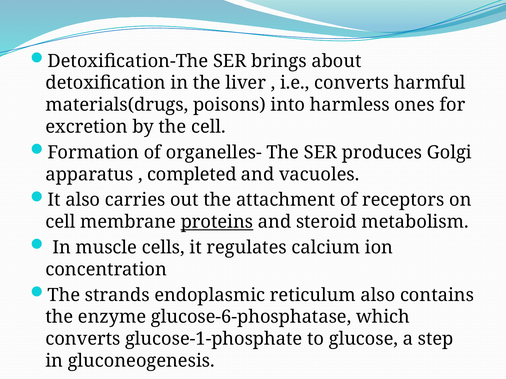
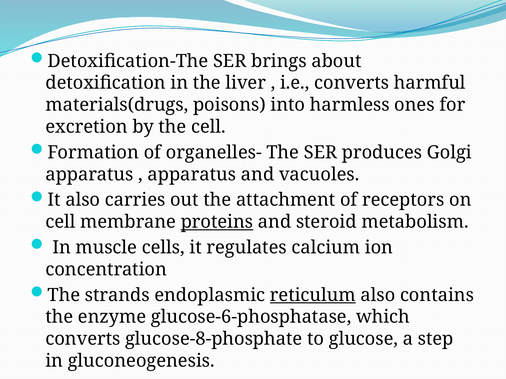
completed at (192, 175): completed -> apparatus
reticulum underline: none -> present
glucose-1-phosphate: glucose-1-phosphate -> glucose-8-phosphate
